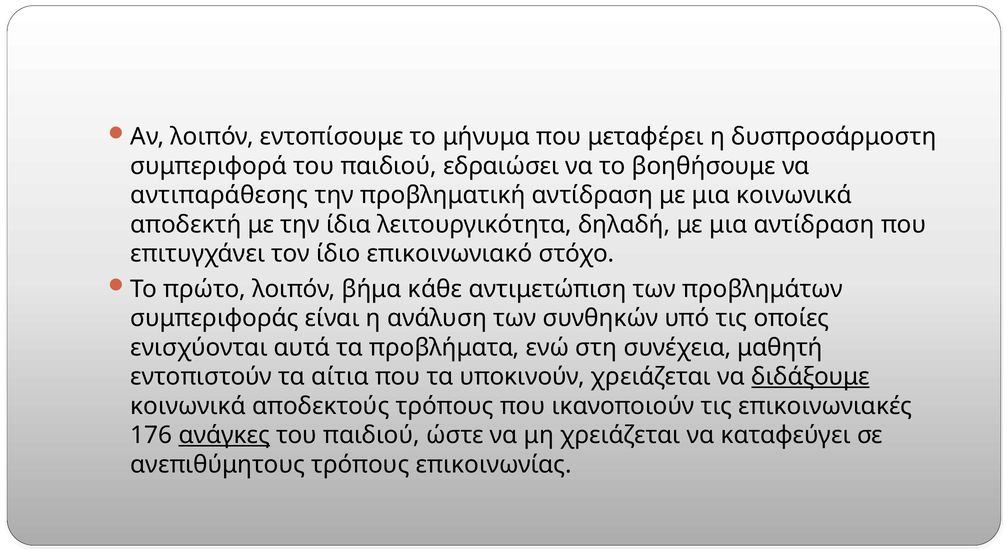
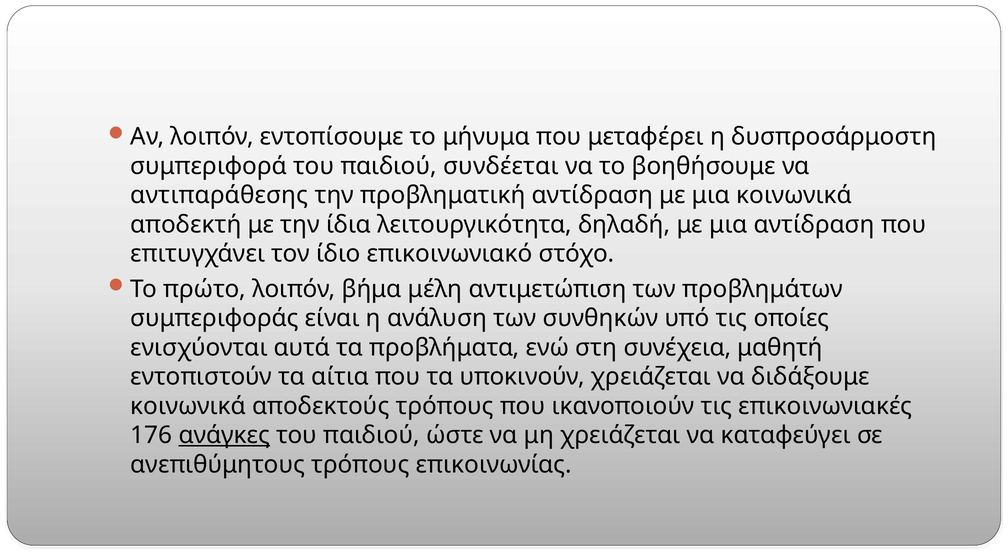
εδραιώσει: εδραιώσει -> συνδέεται
κάθε: κάθε -> μέλη
διδάξουμε underline: present -> none
